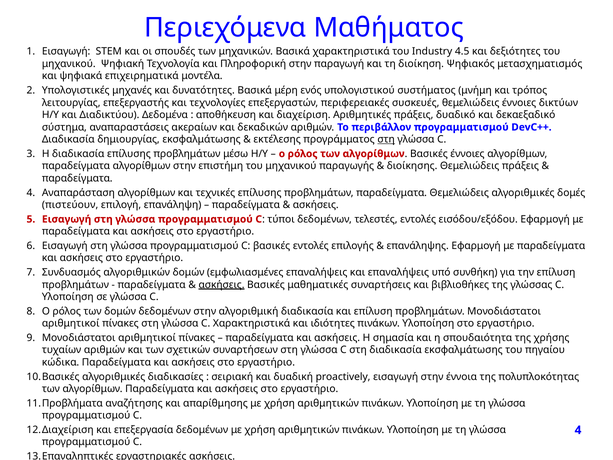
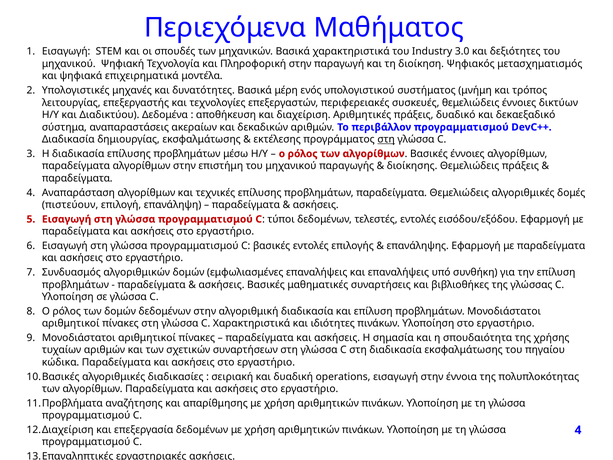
4.5: 4.5 -> 3.0
ασκήσεις at (222, 285) underline: present -> none
proactively: proactively -> operations
